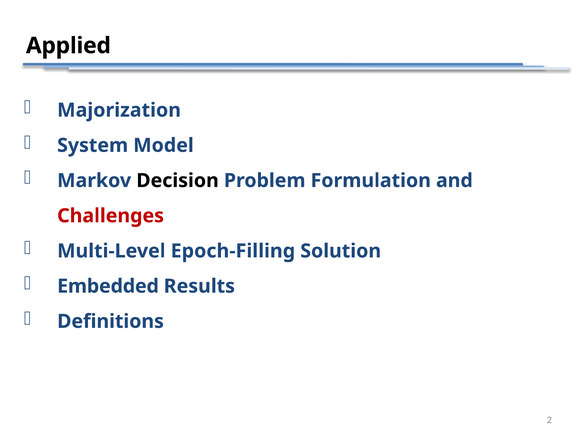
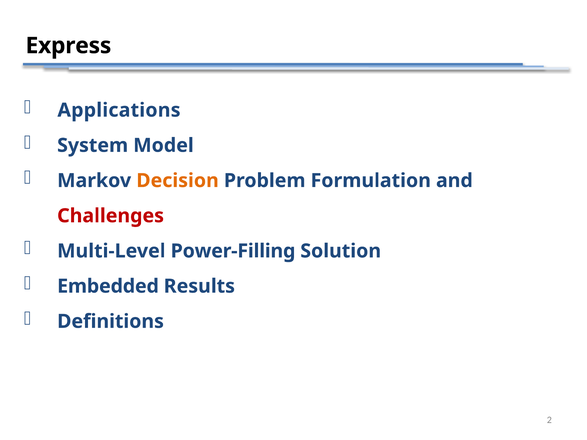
Applied: Applied -> Express
Majorization: Majorization -> Applications
Decision colour: black -> orange
Epoch-Filling: Epoch-Filling -> Power-Filling
